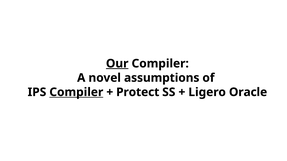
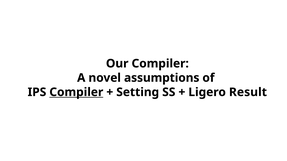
Our underline: present -> none
Protect: Protect -> Setting
Oracle: Oracle -> Result
